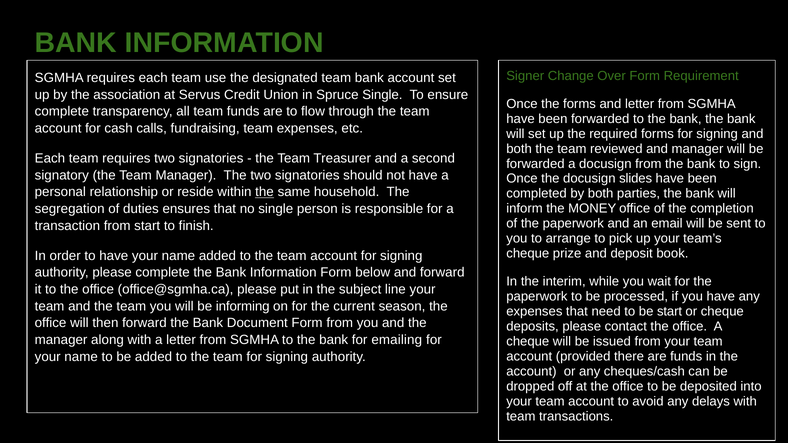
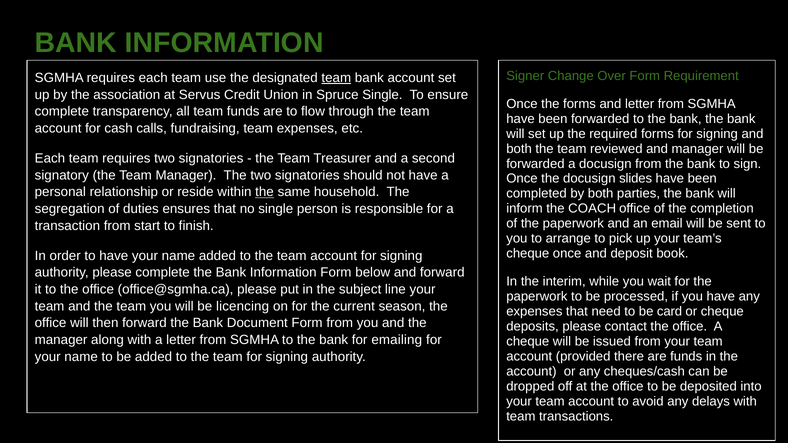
team at (336, 78) underline: none -> present
MONEY: MONEY -> COACH
cheque prize: prize -> once
informing: informing -> licencing
be start: start -> card
